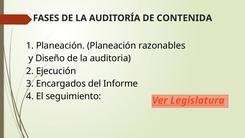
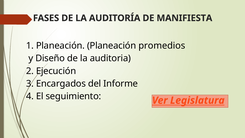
CONTENIDA: CONTENIDA -> MANIFIESTA
razonables: razonables -> promedios
